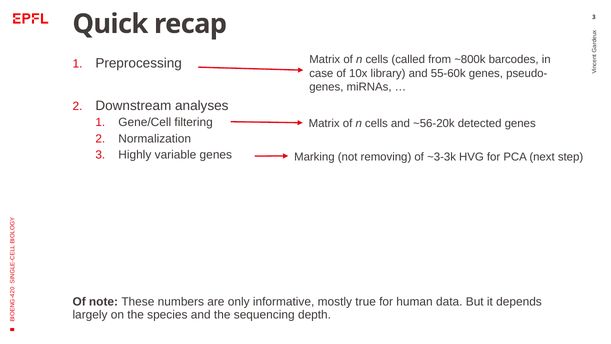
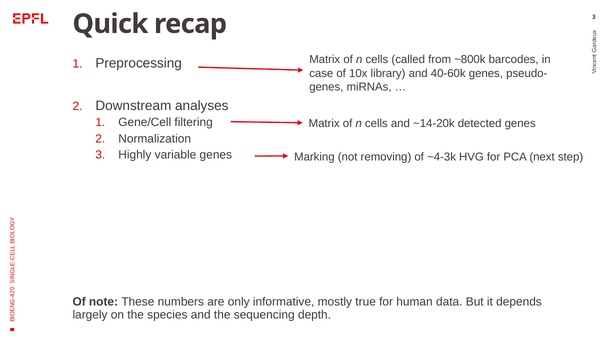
55-60k: 55-60k -> 40-60k
~56-20k: ~56-20k -> ~14-20k
~3-3k: ~3-3k -> ~4-3k
